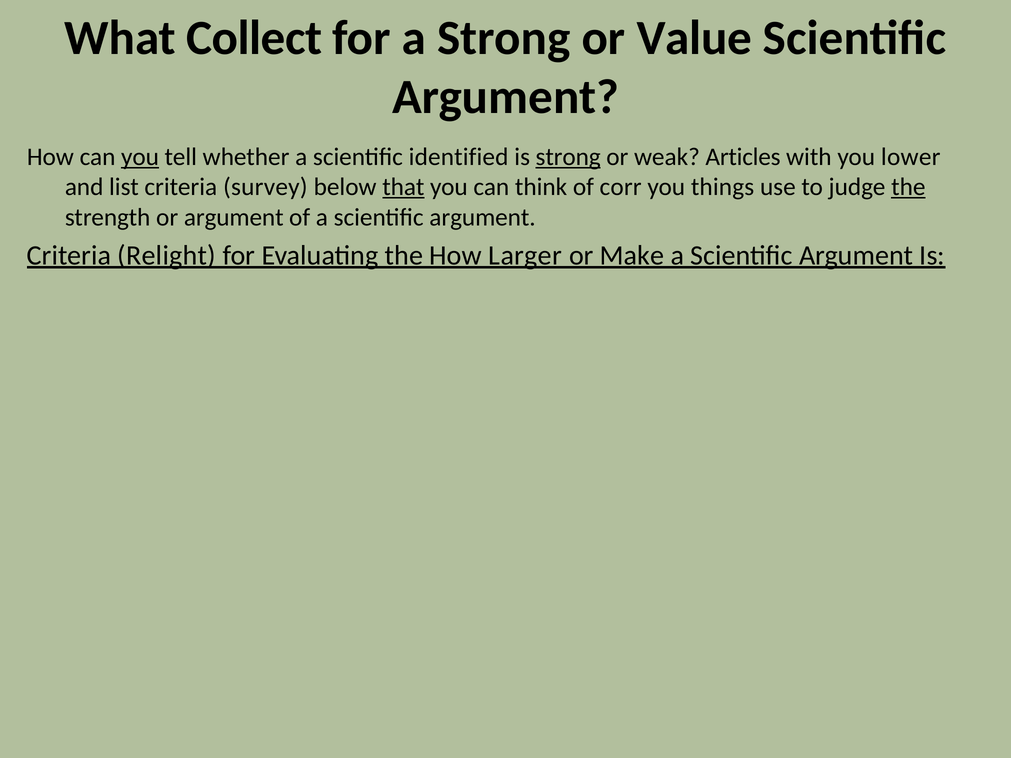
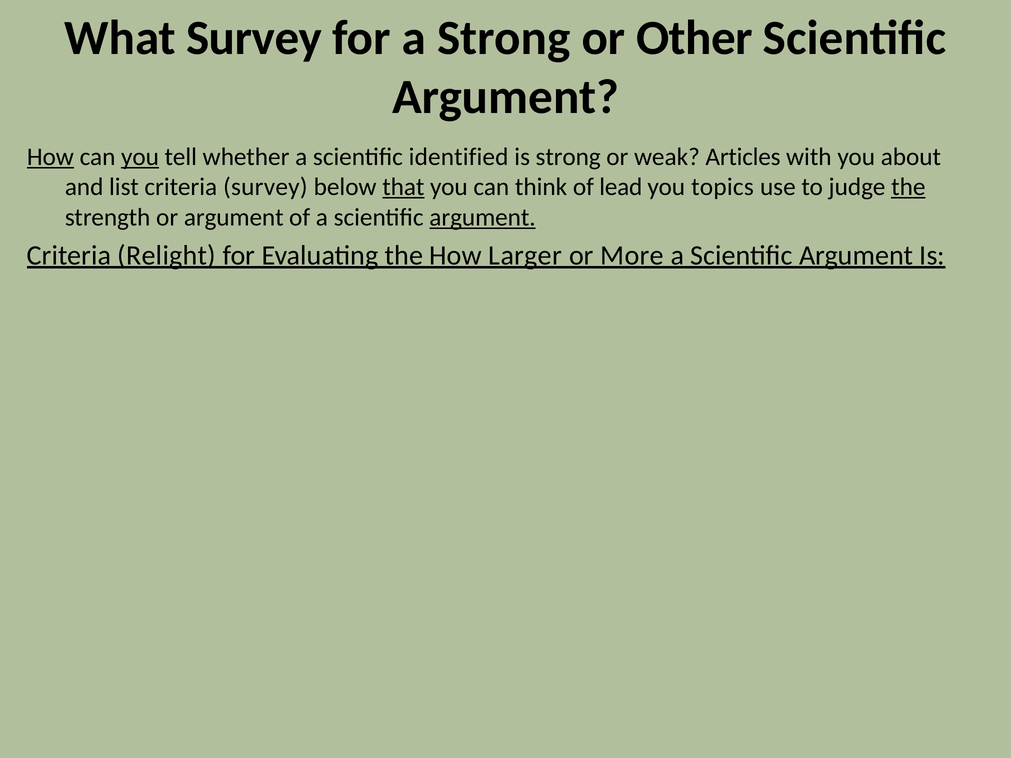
What Collect: Collect -> Survey
Value: Value -> Other
How at (50, 157) underline: none -> present
strong at (568, 157) underline: present -> none
lower: lower -> about
corr: corr -> lead
things: things -> topics
argument at (483, 217) underline: none -> present
Make: Make -> More
